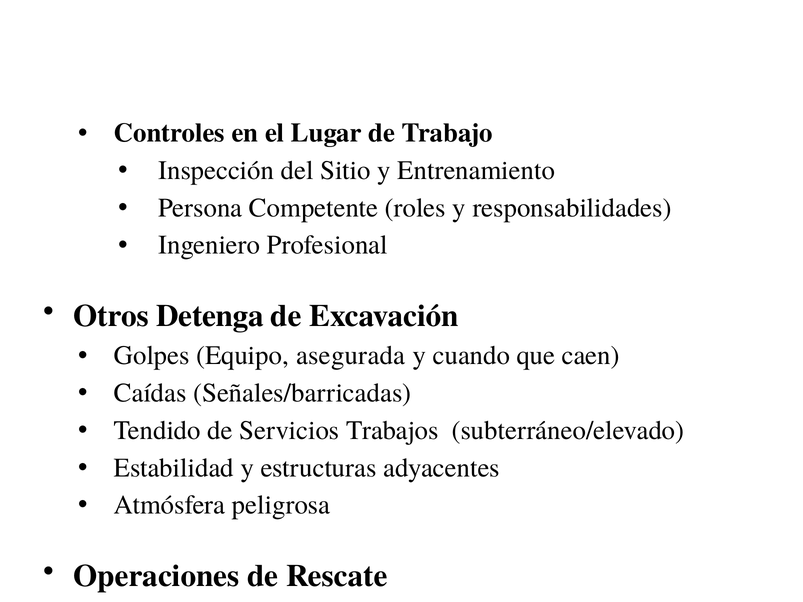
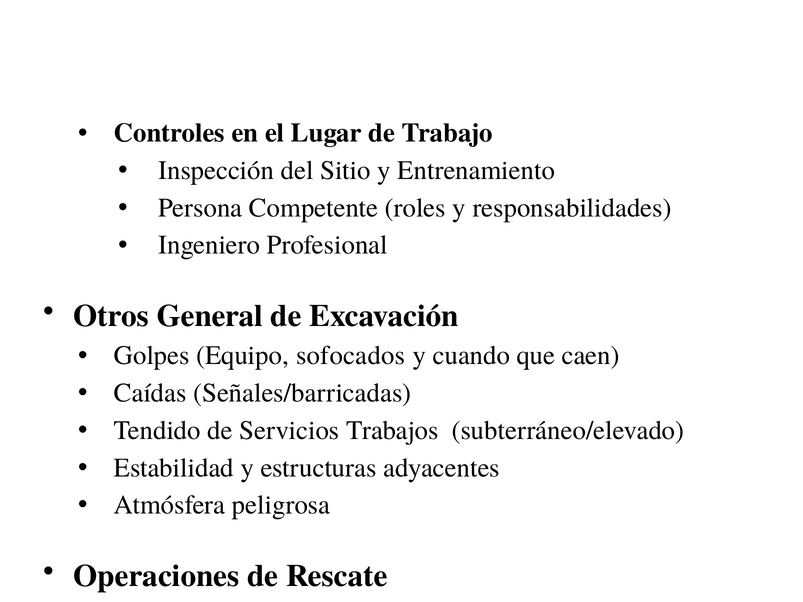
Detenga: Detenga -> General
asegurada: asegurada -> sofocados
